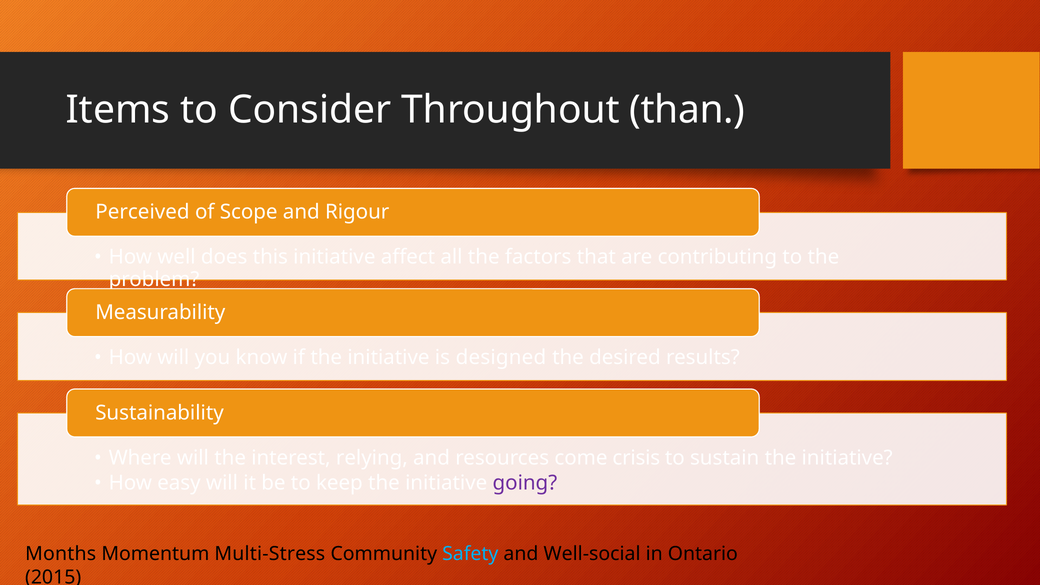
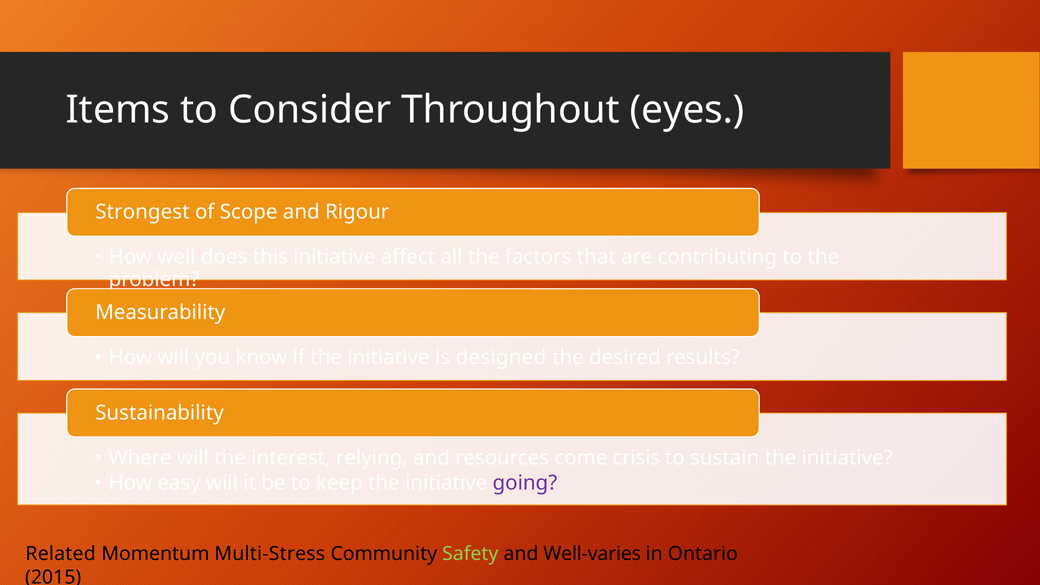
than: than -> eyes
Perceived: Perceived -> Strongest
Months: Months -> Related
Safety colour: light blue -> light green
Well-social: Well-social -> Well-varies
